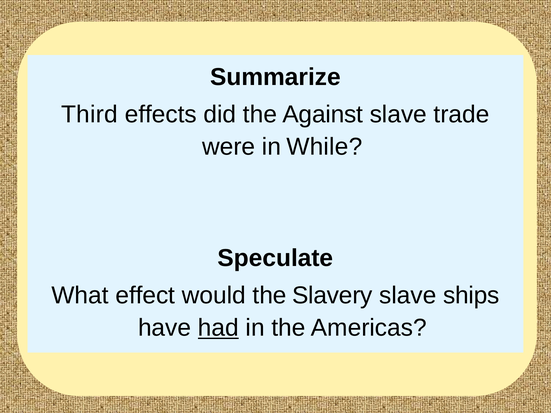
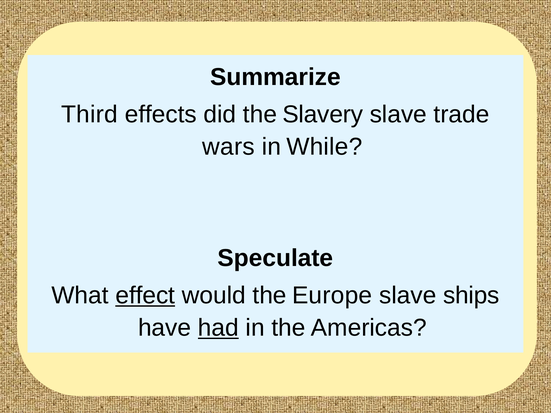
Against: Against -> Slavery
were: were -> wars
effect underline: none -> present
Slavery: Slavery -> Europe
